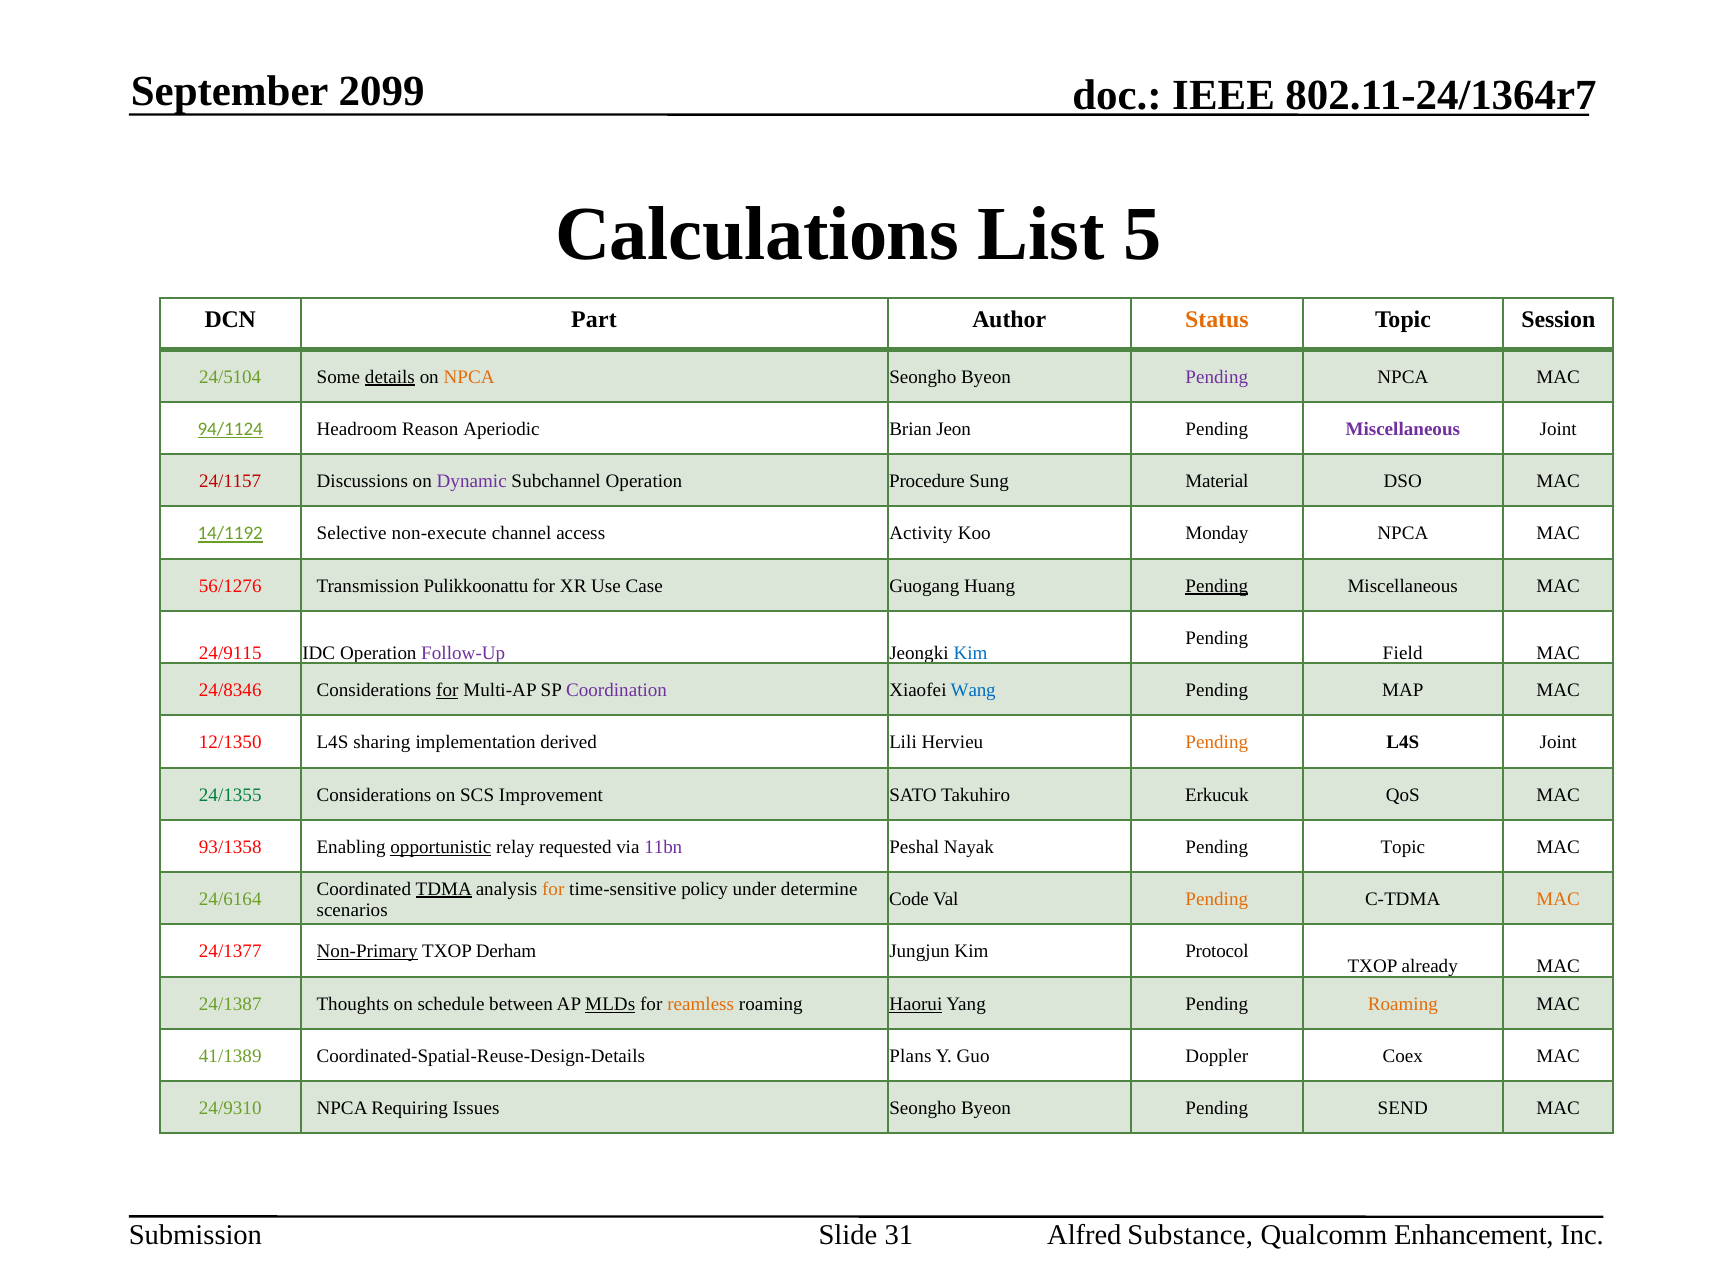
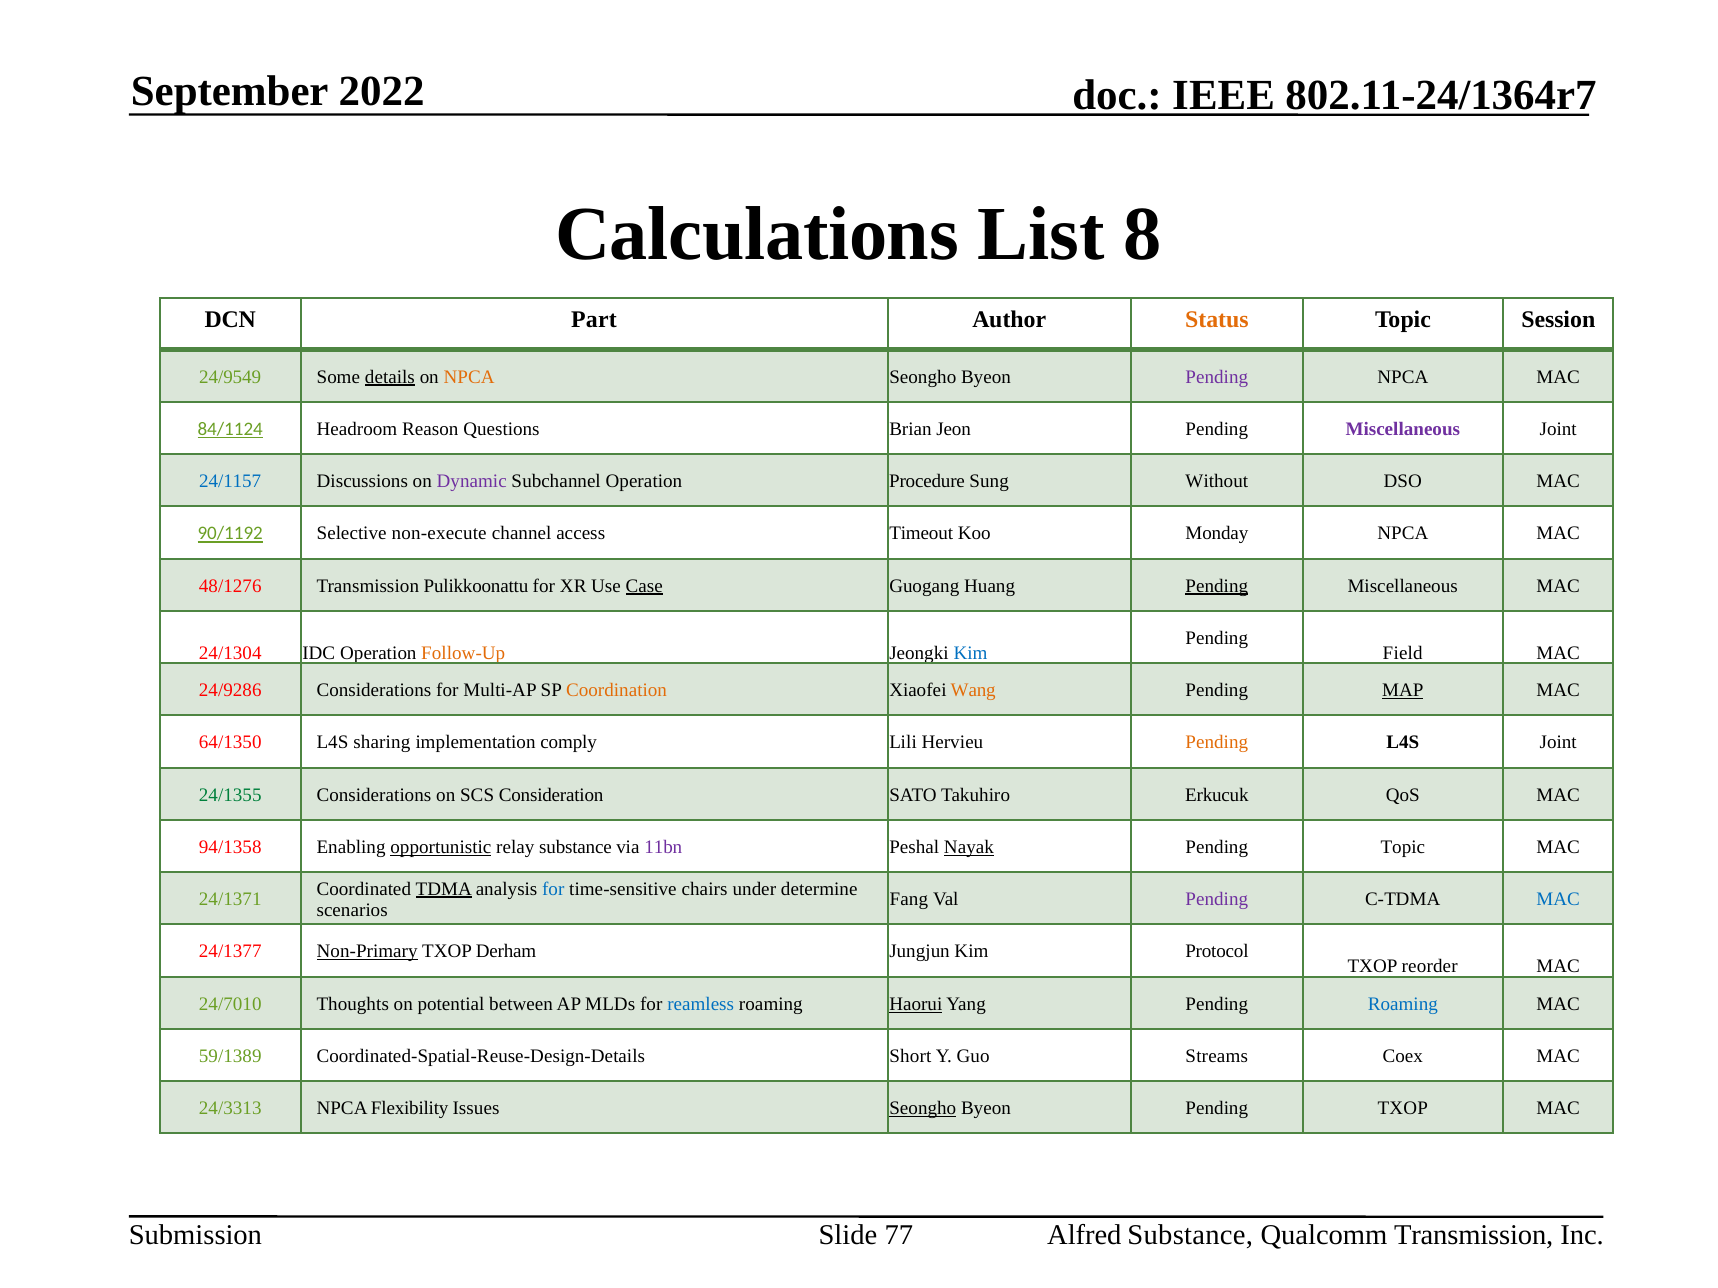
2099: 2099 -> 2022
5: 5 -> 8
24/5104: 24/5104 -> 24/9549
94/1124: 94/1124 -> 84/1124
Aperiodic: Aperiodic -> Questions
24/1157 colour: red -> blue
Material: Material -> Without
14/1192: 14/1192 -> 90/1192
Activity: Activity -> Timeout
56/1276: 56/1276 -> 48/1276
Case underline: none -> present
24/9115: 24/9115 -> 24/1304
Follow-Up colour: purple -> orange
24/8346: 24/8346 -> 24/9286
for at (447, 691) underline: present -> none
Coordination colour: purple -> orange
Wang colour: blue -> orange
MAP underline: none -> present
12/1350: 12/1350 -> 64/1350
derived: derived -> comply
Improvement: Improvement -> Consideration
93/1358: 93/1358 -> 94/1358
relay requested: requested -> substance
Nayak underline: none -> present
for at (553, 889) colour: orange -> blue
policy: policy -> chairs
24/6164: 24/6164 -> 24/1371
Code: Code -> Fang
Pending at (1217, 900) colour: orange -> purple
MAC at (1558, 900) colour: orange -> blue
already: already -> reorder
24/1387: 24/1387 -> 24/7010
schedule: schedule -> potential
MLDs underline: present -> none
reamless colour: orange -> blue
Roaming at (1403, 1004) colour: orange -> blue
41/1389: 41/1389 -> 59/1389
Plans: Plans -> Short
Doppler: Doppler -> Streams
24/9310: 24/9310 -> 24/3313
Requiring: Requiring -> Flexibility
Seongho at (923, 1109) underline: none -> present
Pending SEND: SEND -> TXOP
31: 31 -> 77
Qualcomm Enhancement: Enhancement -> Transmission
